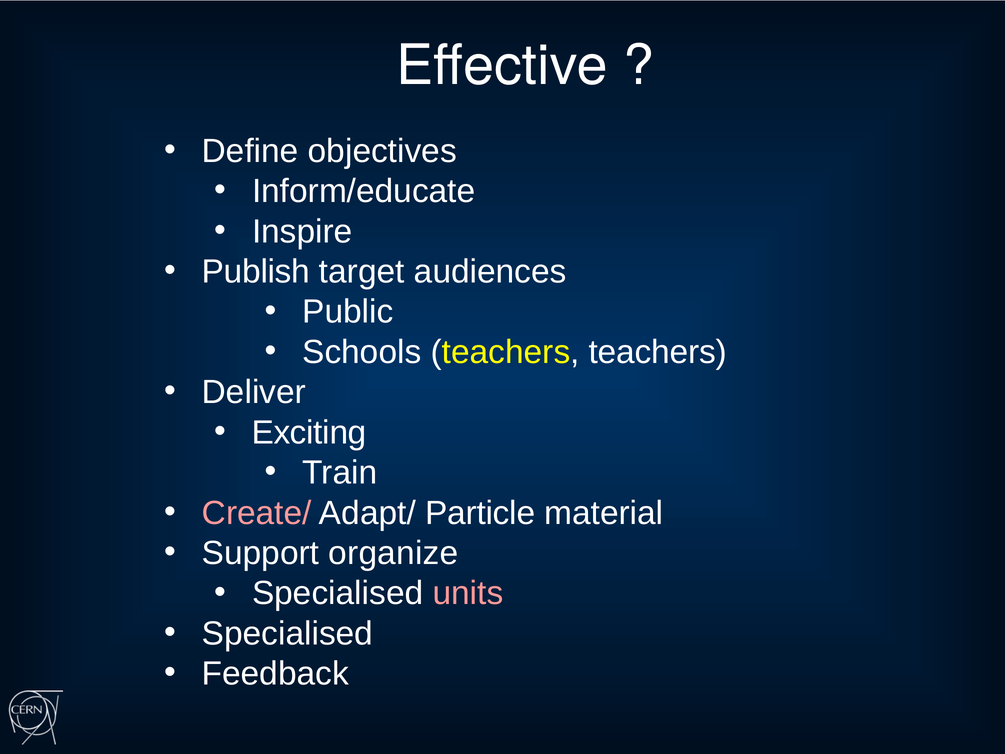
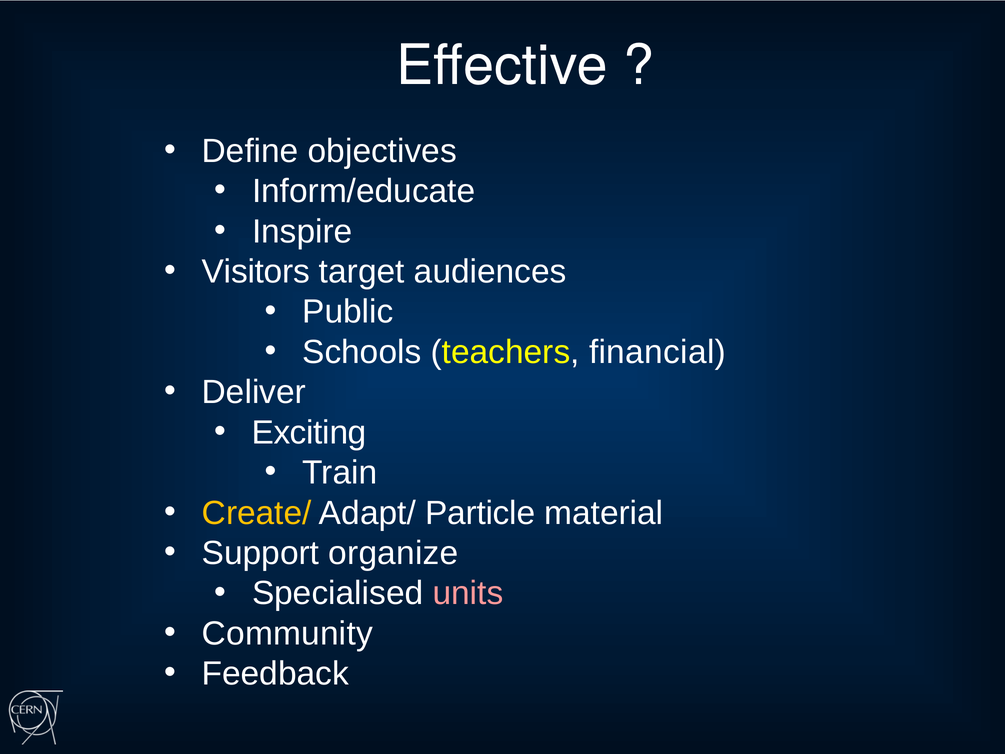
Publish: Publish -> Visitors
teachers teachers: teachers -> financial
Create/ colour: pink -> yellow
Specialised at (287, 633): Specialised -> Community
